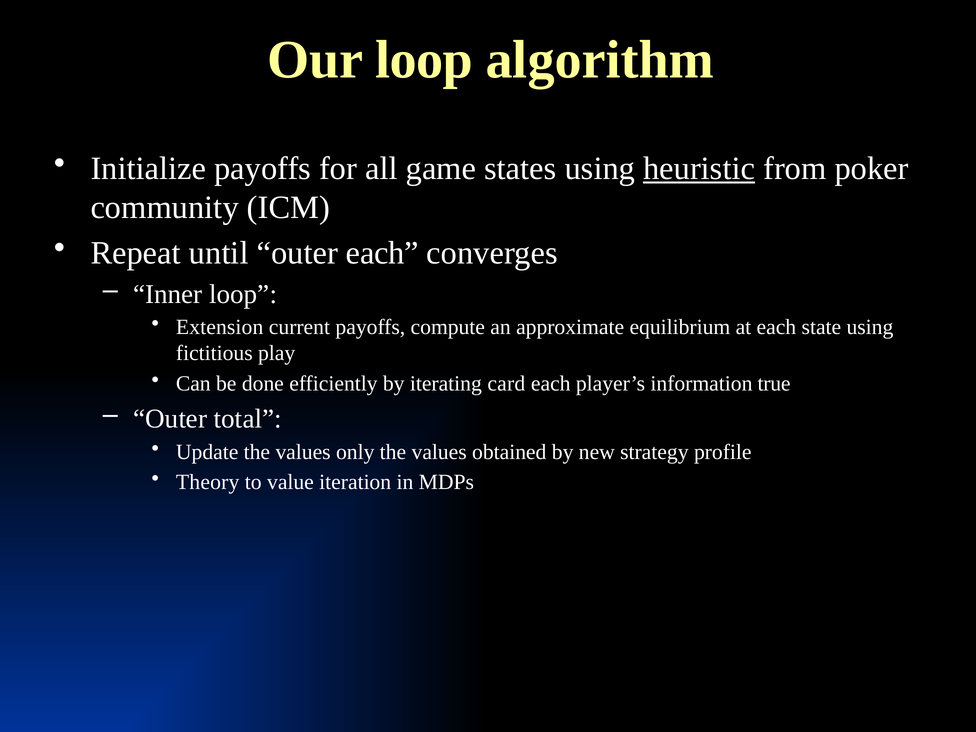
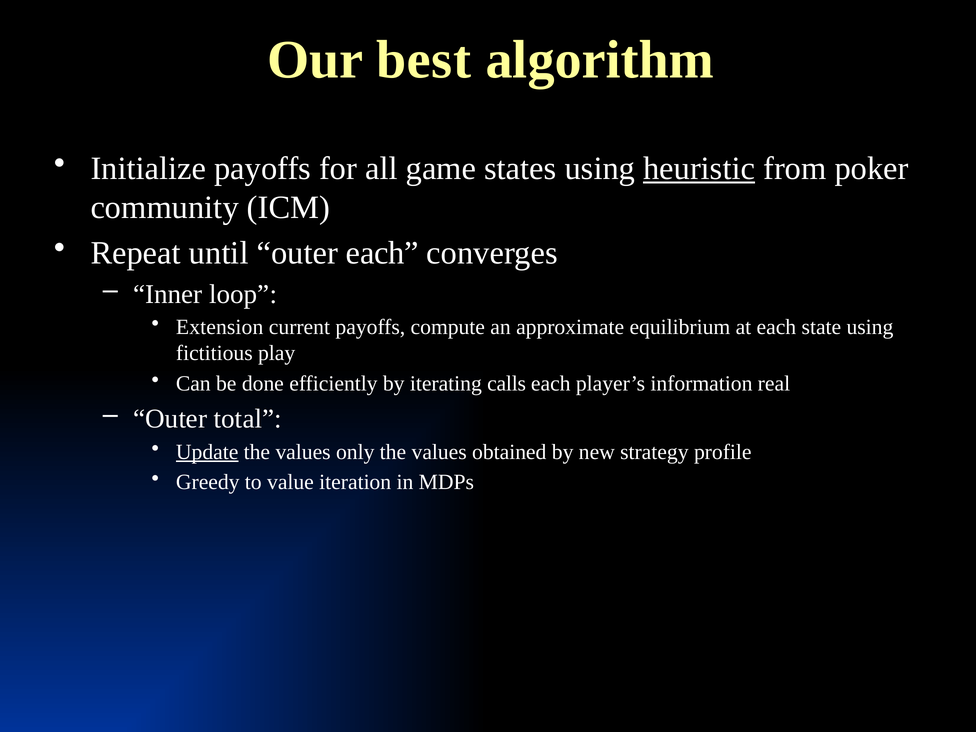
Our loop: loop -> best
card: card -> calls
true: true -> real
Update underline: none -> present
Theory: Theory -> Greedy
